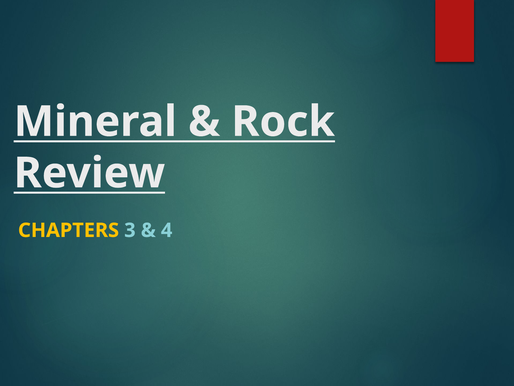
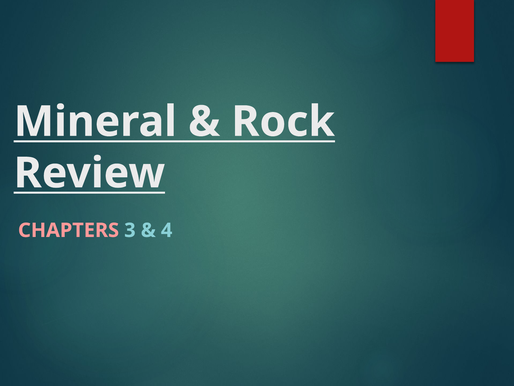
CHAPTERS colour: yellow -> pink
